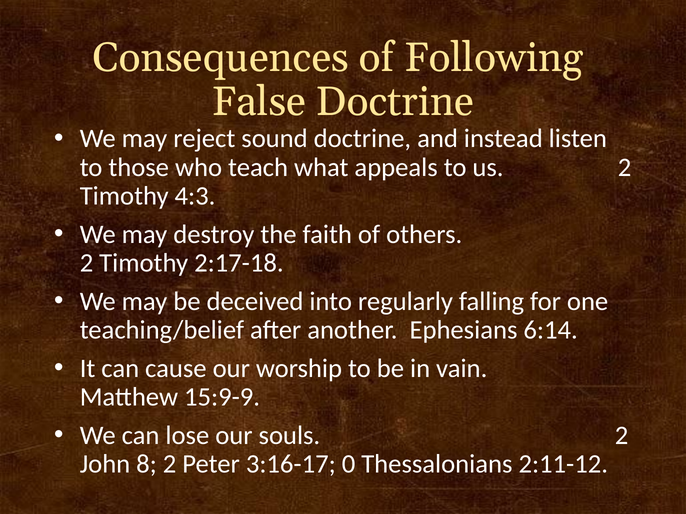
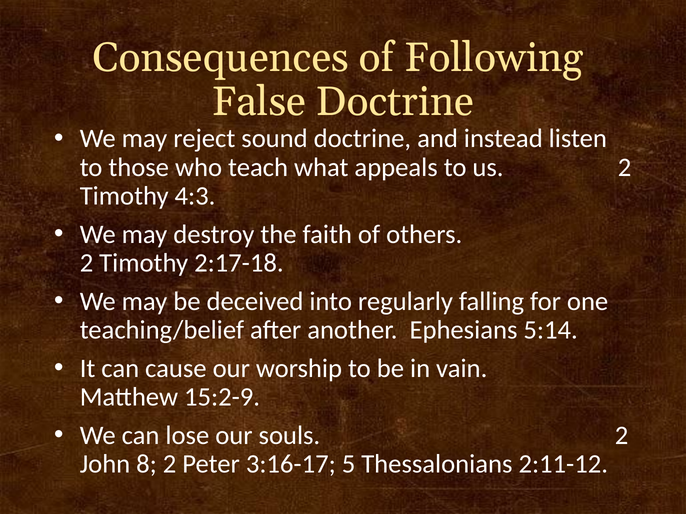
6:14: 6:14 -> 5:14
15:9-9: 15:9-9 -> 15:2-9
0: 0 -> 5
